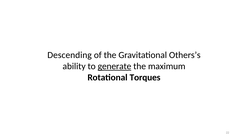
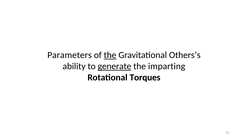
Descending: Descending -> Parameters
the at (110, 55) underline: none -> present
maximum: maximum -> imparting
